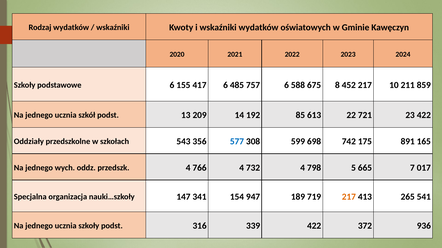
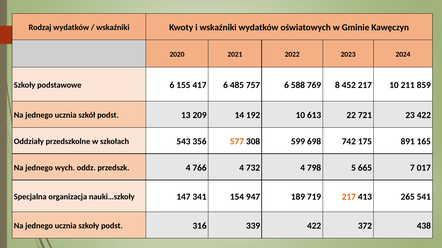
675: 675 -> 769
192 85: 85 -> 10
577 colour: blue -> orange
936: 936 -> 438
